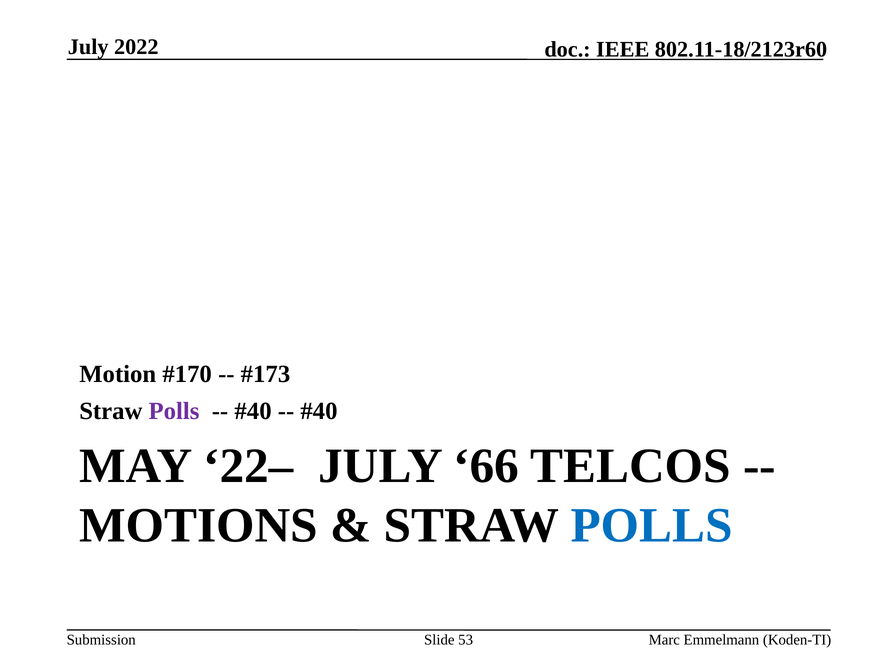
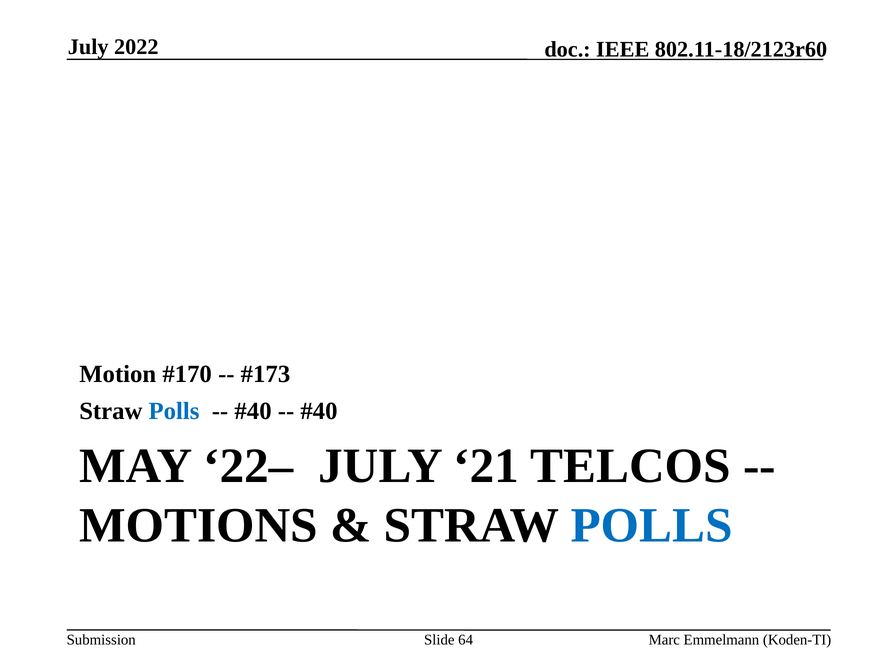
Polls at (174, 411) colour: purple -> blue
66: 66 -> 21
53: 53 -> 64
